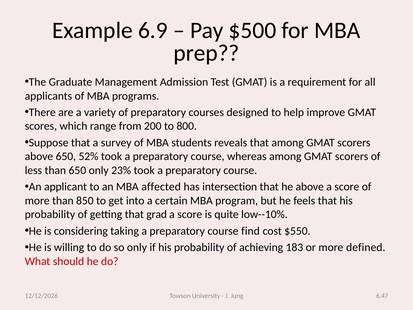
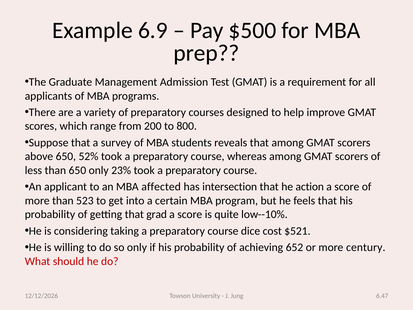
he above: above -> action
850: 850 -> 523
find: find -> dice
$550: $550 -> $521
183: 183 -> 652
defined: defined -> century
